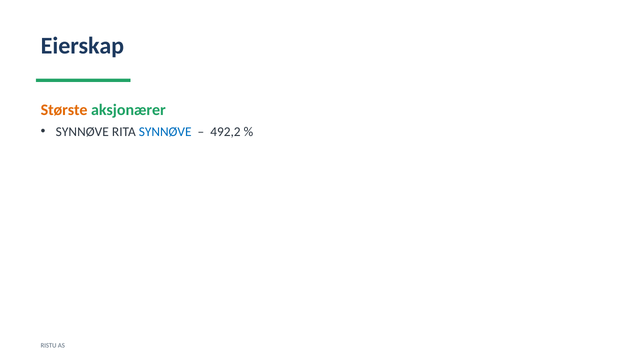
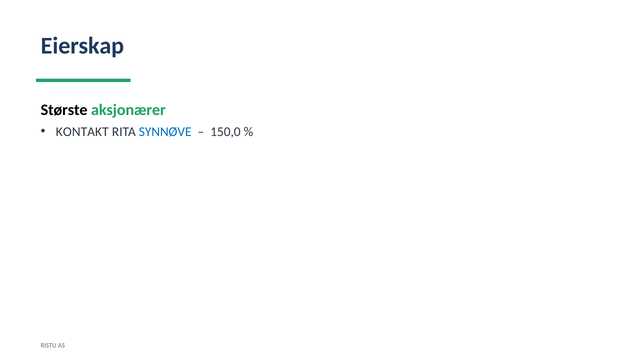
Største colour: orange -> black
SYNNØVE at (82, 132): SYNNØVE -> KONTAKT
492,2: 492,2 -> 150,0
